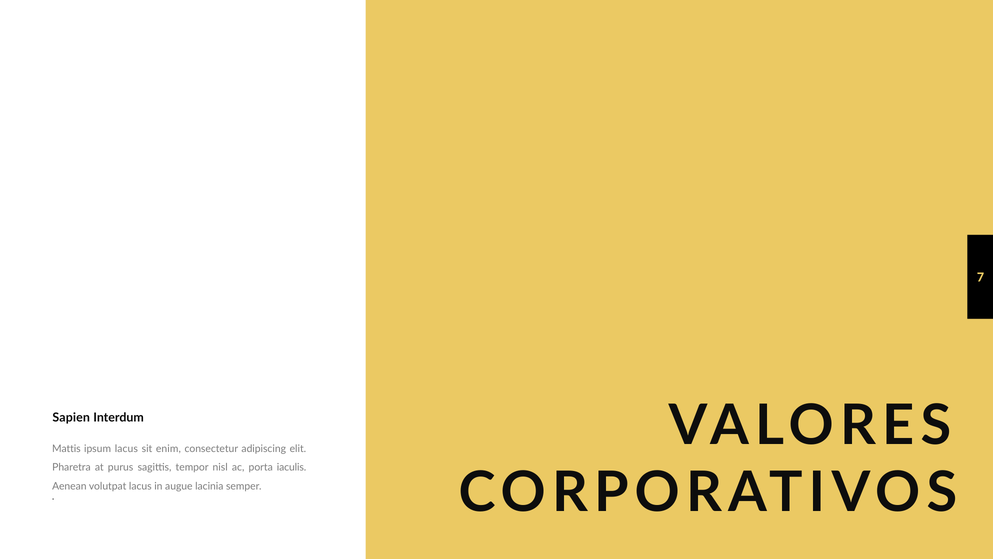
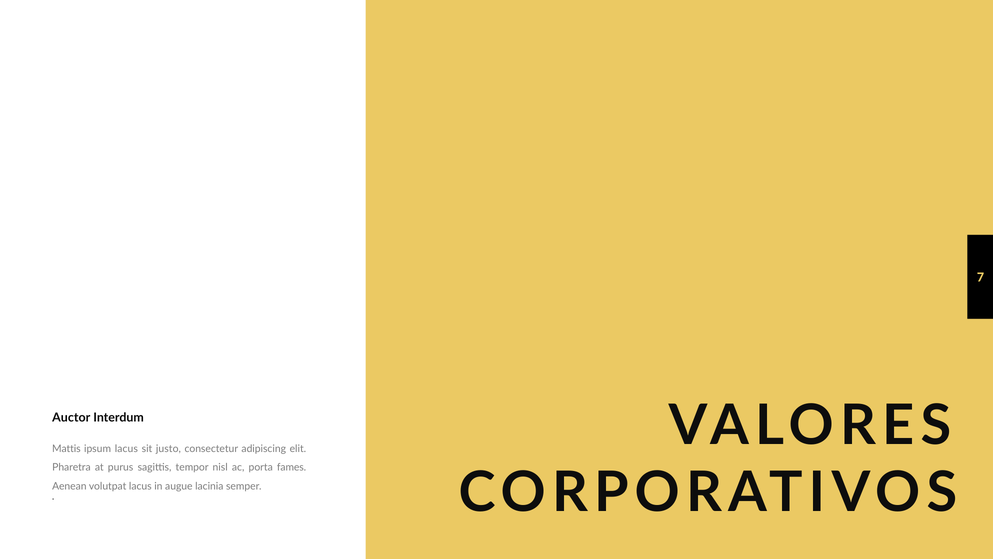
Sapien: Sapien -> Auctor
enim: enim -> justo
iaculis: iaculis -> fames
